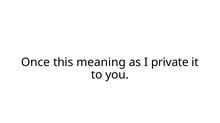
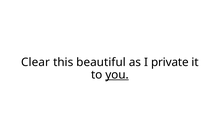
Once: Once -> Clear
meaning: meaning -> beautiful
you underline: none -> present
